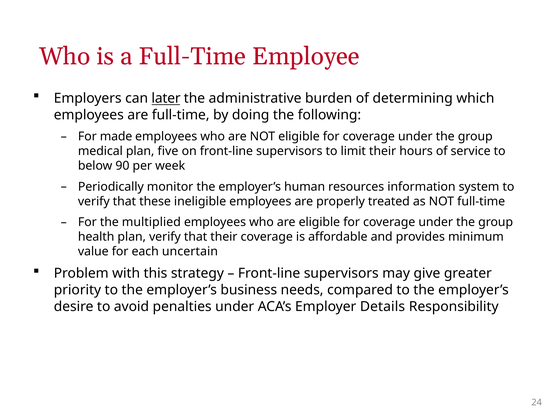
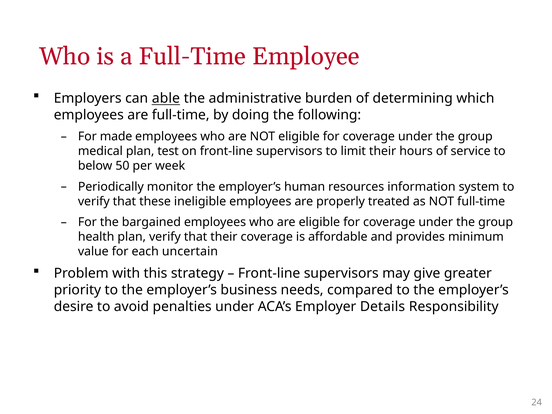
later: later -> able
five: five -> test
90: 90 -> 50
multiplied: multiplied -> bargained
